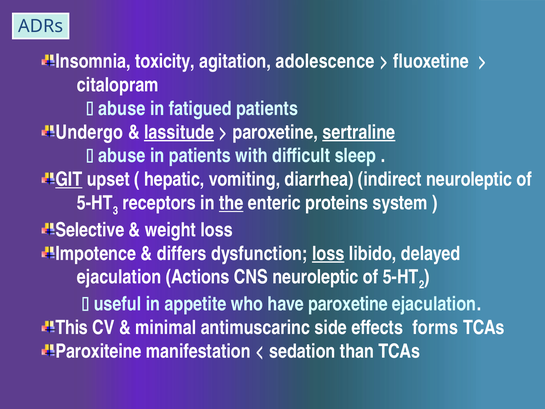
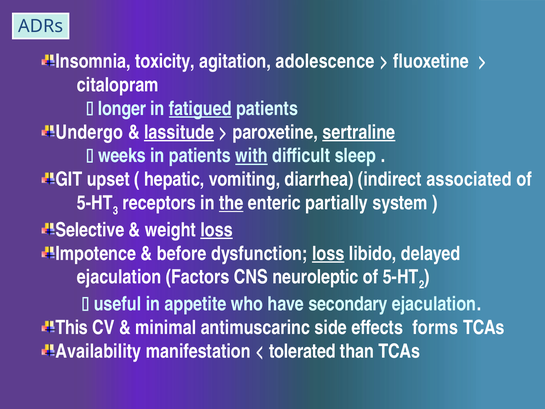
abuse at (122, 108): abuse -> longer
fatigued underline: none -> present
abuse at (122, 156): abuse -> weeks
with underline: none -> present
GIT underline: present -> none
indirect neuroleptic: neuroleptic -> associated
proteins: proteins -> partially
loss at (217, 230) underline: none -> present
differs: differs -> before
Actions: Actions -> Factors
have paroxetine: paroxetine -> secondary
Paroxiteine: Paroxiteine -> Availability
sedation: sedation -> tolerated
